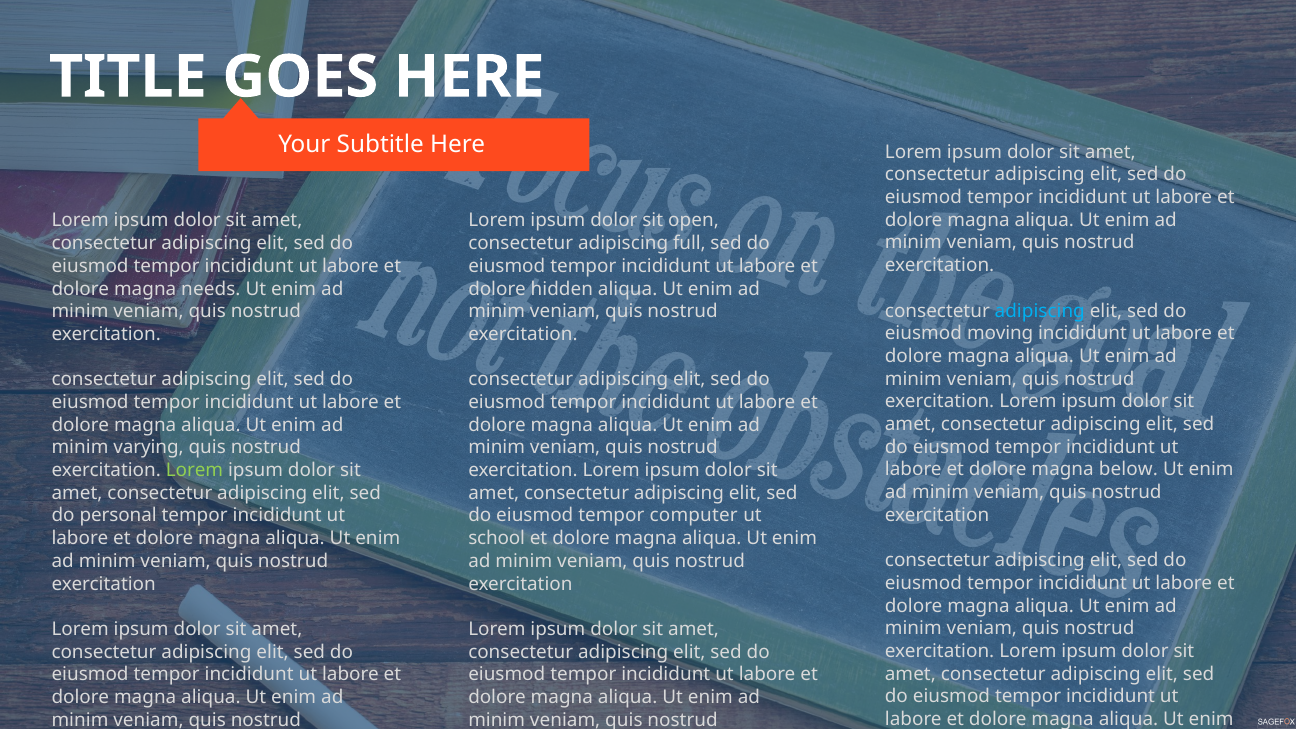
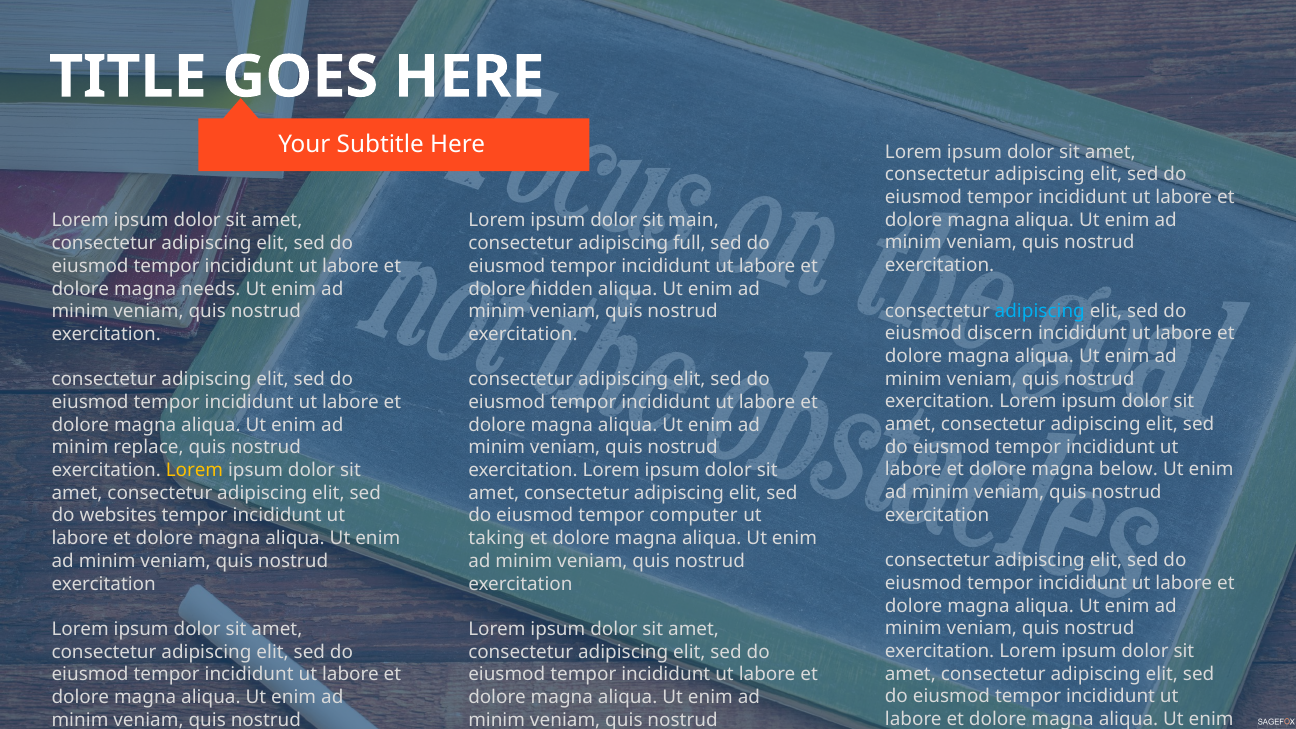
open: open -> main
moving: moving -> discern
varying: varying -> replace
Lorem at (195, 470) colour: light green -> yellow
personal: personal -> websites
school: school -> taking
